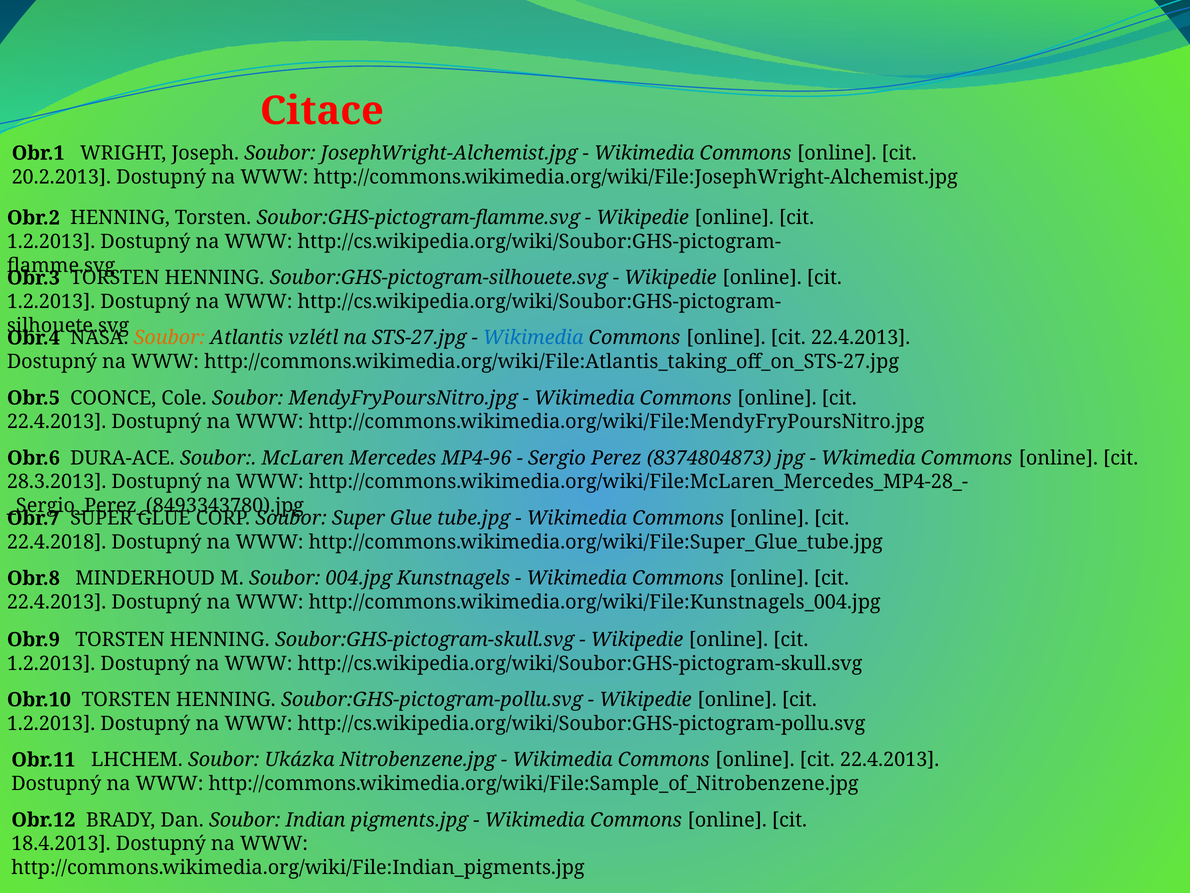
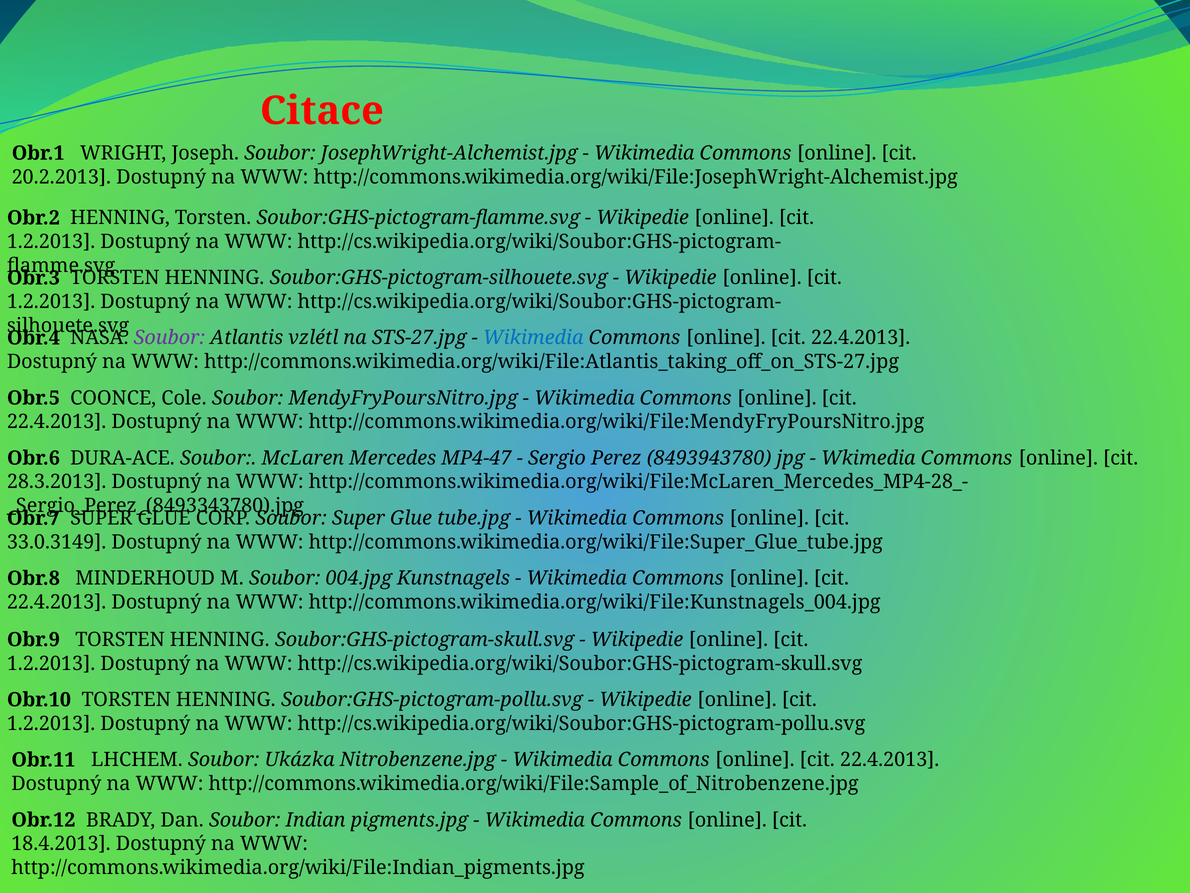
Soubor at (169, 338) colour: orange -> purple
MP4-96: MP4-96 -> MP4-47
8374804873: 8374804873 -> 8493943780
22.4.2018: 22.4.2018 -> 33.0.3149
